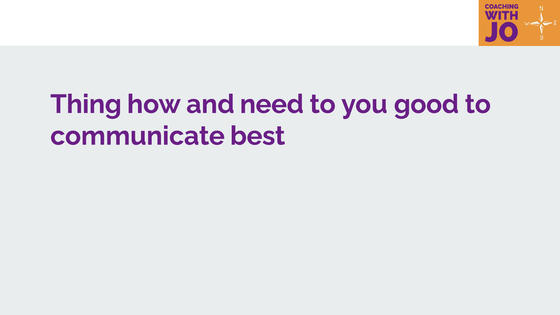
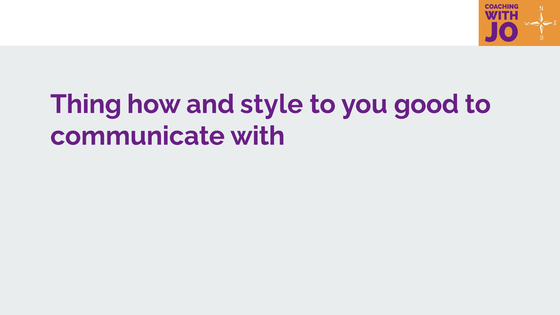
need: need -> style
best: best -> with
